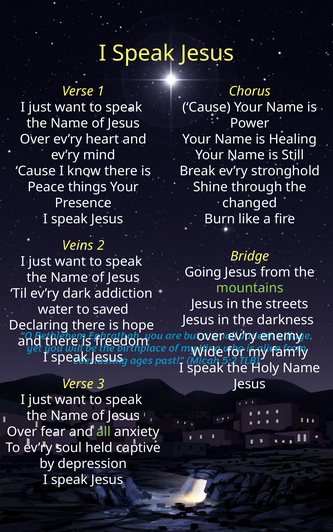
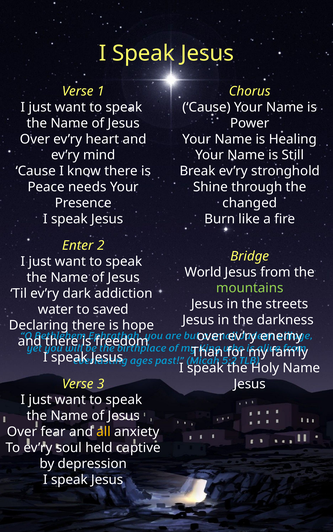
things: things -> needs
Veins: Veins -> Enter
Going: Going -> World
Wide: Wide -> Than
all colour: light green -> yellow
